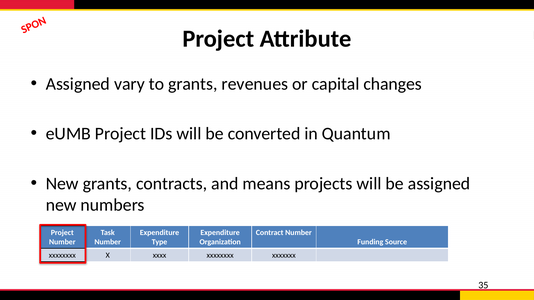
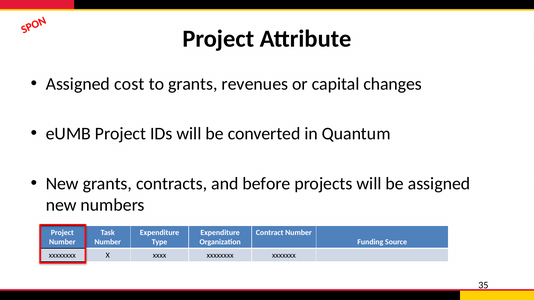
vary: vary -> cost
means: means -> before
